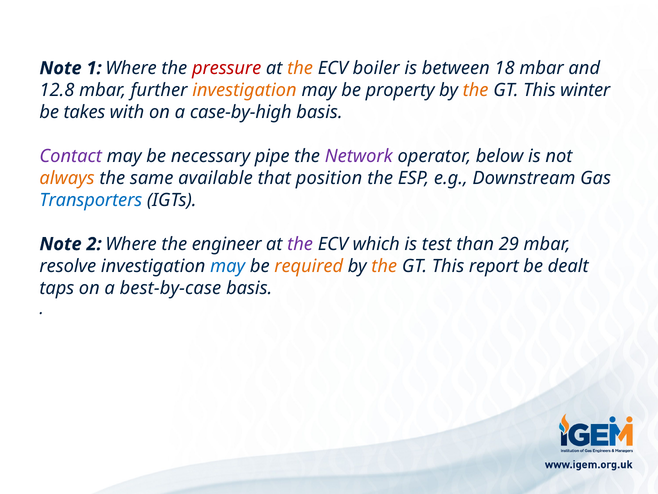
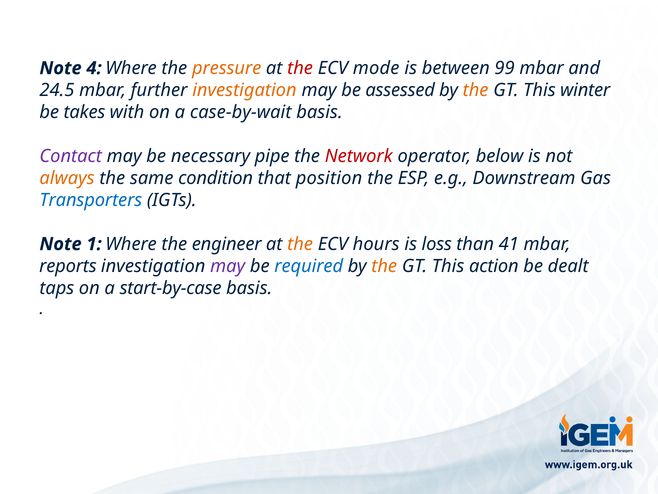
1: 1 -> 4
pressure colour: red -> orange
the at (300, 68) colour: orange -> red
boiler: boiler -> mode
18: 18 -> 99
12.8: 12.8 -> 24.5
property: property -> assessed
case-by-high: case-by-high -> case-by-wait
Network colour: purple -> red
available: available -> condition
2: 2 -> 1
the at (300, 244) colour: purple -> orange
which: which -> hours
test: test -> loss
29: 29 -> 41
resolve: resolve -> reports
may at (228, 266) colour: blue -> purple
required colour: orange -> blue
report: report -> action
best-by-case: best-by-case -> start-by-case
